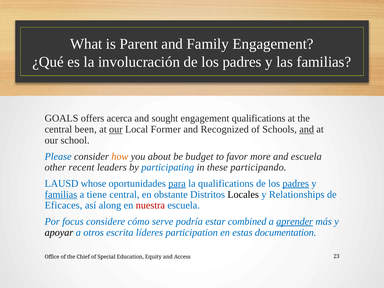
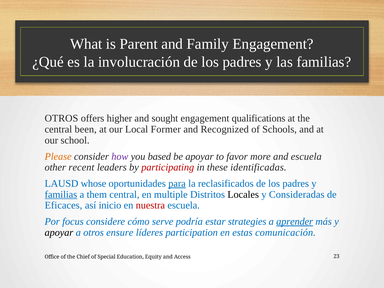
GOALS at (61, 118): GOALS -> OTROS
acerca: acerca -> higher
our at (116, 129) underline: present -> none
and at (307, 129) underline: present -> none
Please colour: blue -> orange
how colour: orange -> purple
about: about -> based
be budget: budget -> apoyar
participating colour: blue -> red
participando: participando -> identificadas
la qualifications: qualifications -> reclasificados
padres at (296, 183) underline: present -> none
tiene: tiene -> them
obstante: obstante -> multiple
Relationships: Relationships -> Consideradas
along: along -> inicio
combined: combined -> strategies
escrita: escrita -> ensure
documentation: documentation -> comunicación
